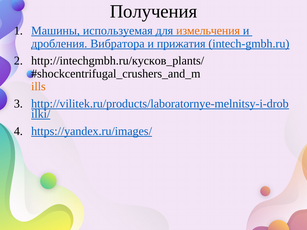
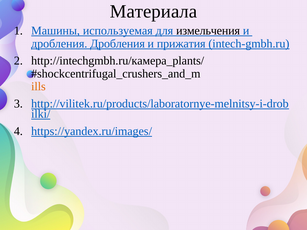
Получения: Получения -> Материала
измельчения colour: orange -> black
дробления Вибратора: Вибратора -> Дробления
http://intechgmbh.ru/кусков_plants/: http://intechgmbh.ru/кусков_plants/ -> http://intechgmbh.ru/камера_plants/
